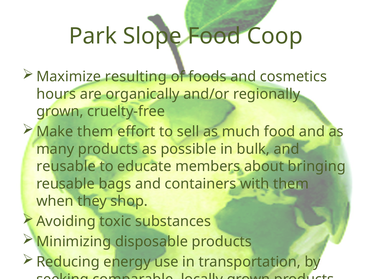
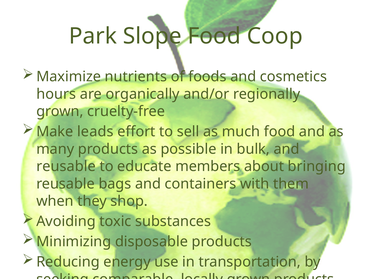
resulting: resulting -> nutrients
Make them: them -> leads
